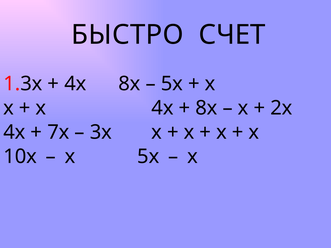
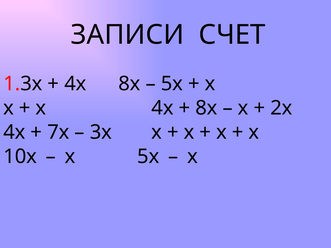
БЫСТРО: БЫСТРО -> ЗАПИСИ
